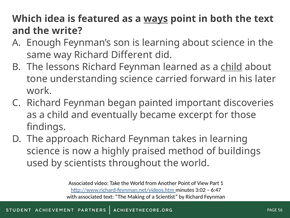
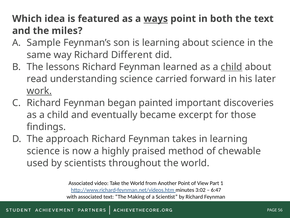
write: write -> miles
Enough: Enough -> Sample
tone: tone -> read
work underline: none -> present
buildings: buildings -> chewable
